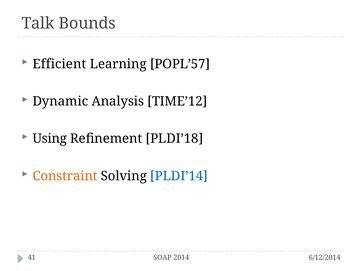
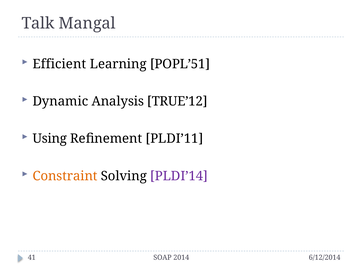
Bounds: Bounds -> Mangal
POPL’57: POPL’57 -> POPL’51
TIME’12: TIME’12 -> TRUE’12
PLDI’18: PLDI’18 -> PLDI’11
PLDI’14 colour: blue -> purple
